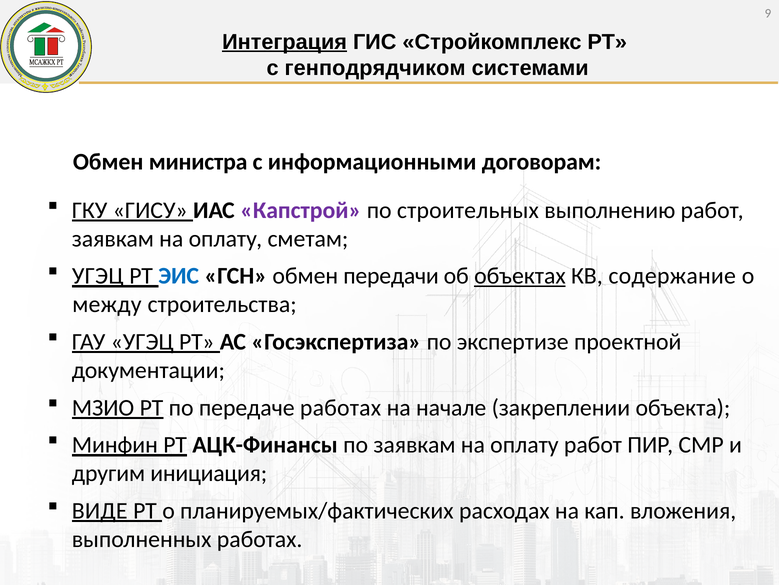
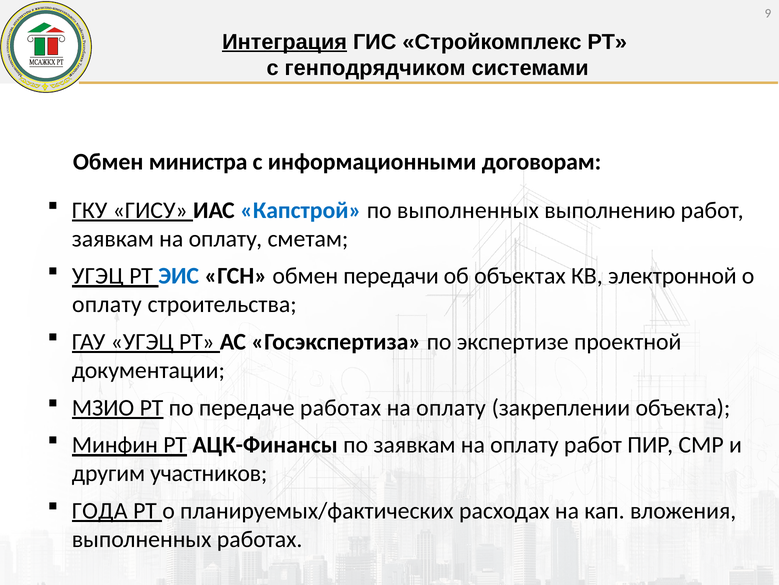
Капстрой colour: purple -> blue
по строительных: строительных -> выполненных
объектах underline: present -> none
содержание: содержание -> электронной
между at (107, 304): между -> оплату
начале at (451, 407): начале -> оплату
инициация: инициация -> участников
ВИДЕ: ВИДЕ -> ГОДА
